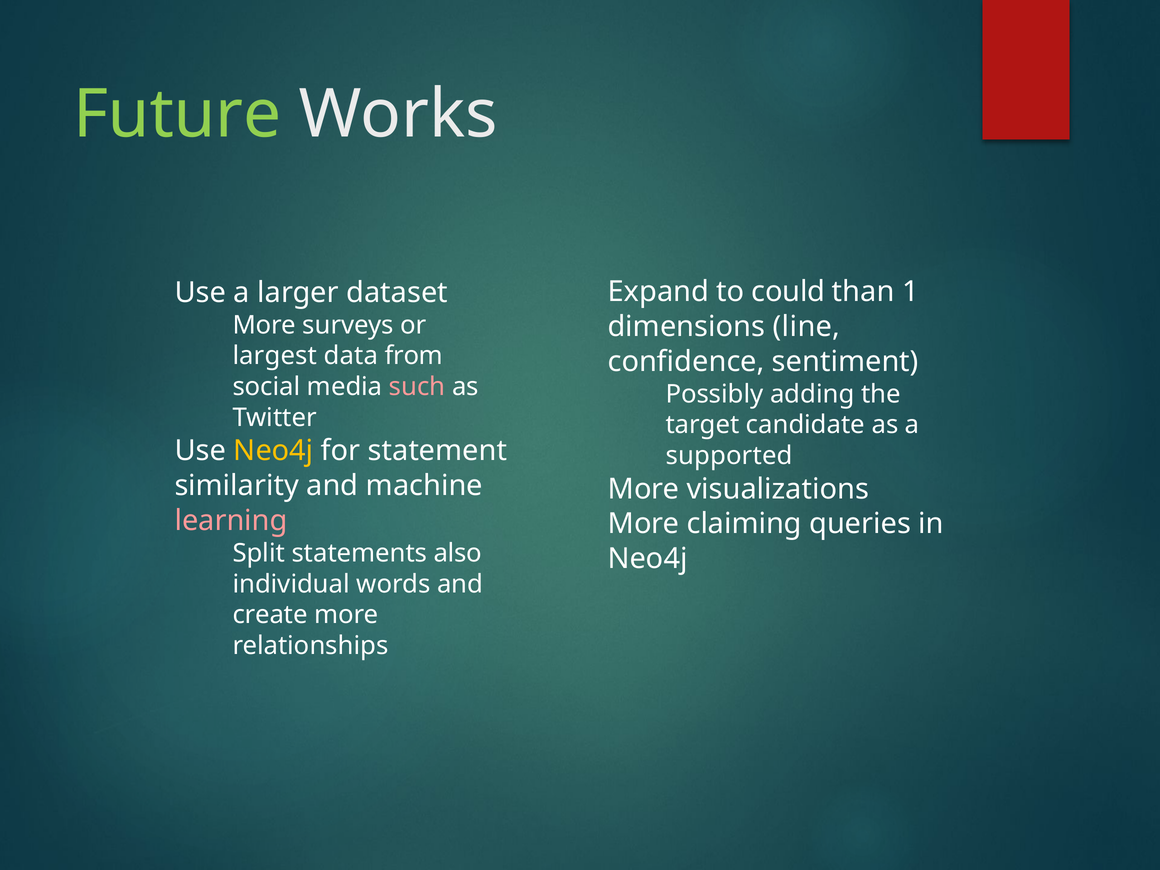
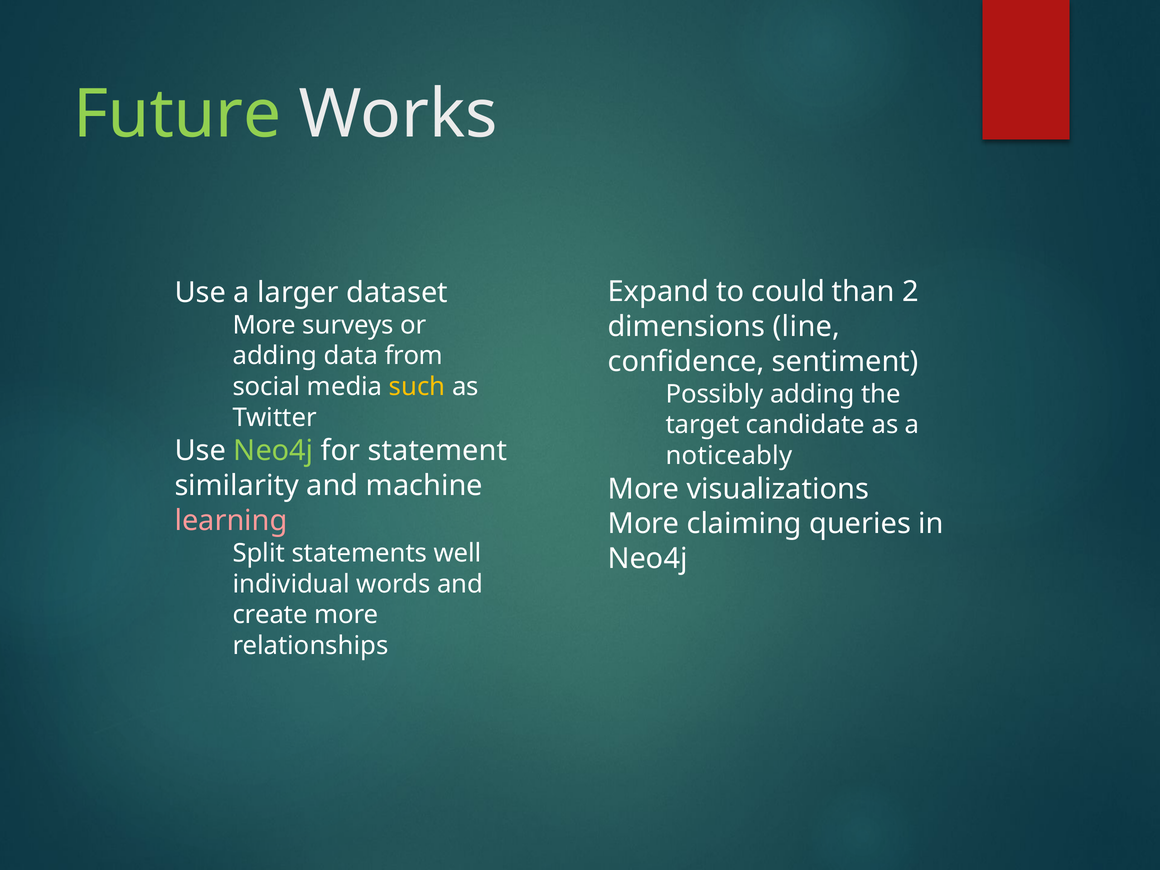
1: 1 -> 2
largest at (275, 356): largest -> adding
such colour: pink -> yellow
Neo4j at (273, 451) colour: yellow -> light green
supported: supported -> noticeably
also: also -> well
